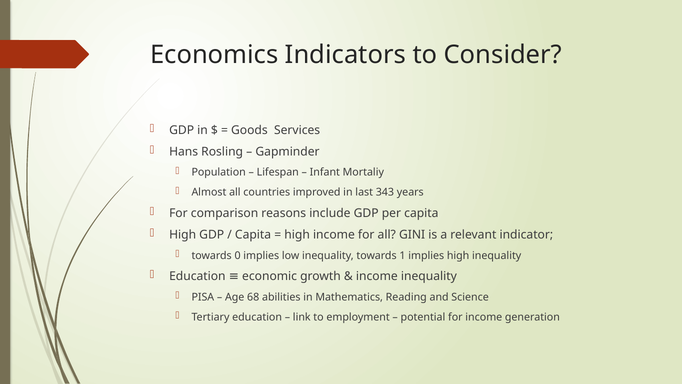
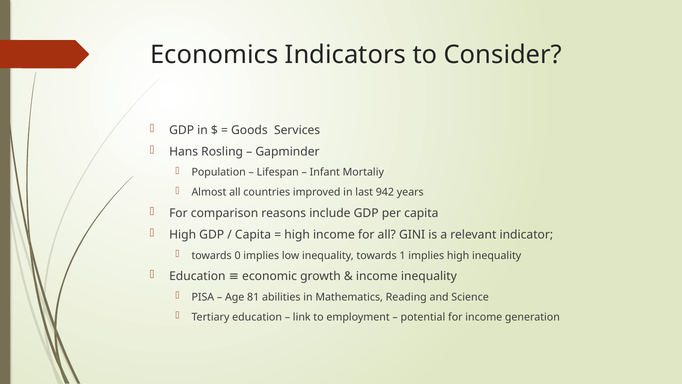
343: 343 -> 942
68: 68 -> 81
